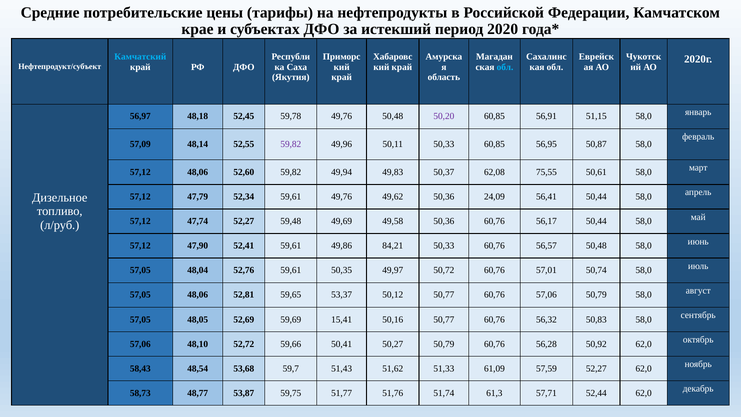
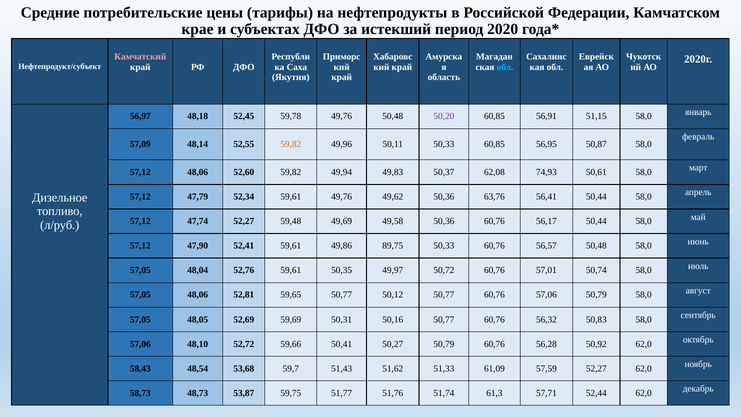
Камчатский colour: light blue -> pink
59,82 at (291, 144) colour: purple -> orange
75,55: 75,55 -> 74,93
24,09: 24,09 -> 63,76
84,21: 84,21 -> 89,75
59,65 53,37: 53,37 -> 50,77
15,41: 15,41 -> 50,31
48,77: 48,77 -> 48,73
